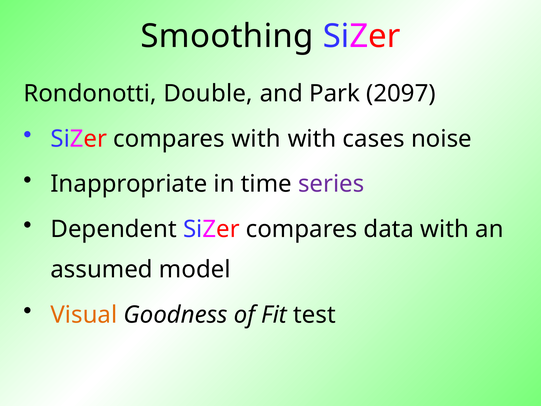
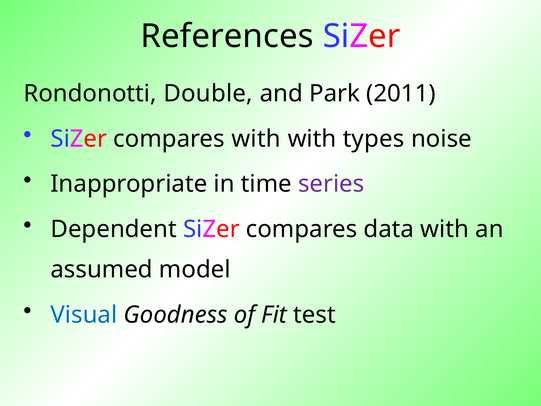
Smoothing: Smoothing -> References
2097: 2097 -> 2011
cases: cases -> types
Visual colour: orange -> blue
